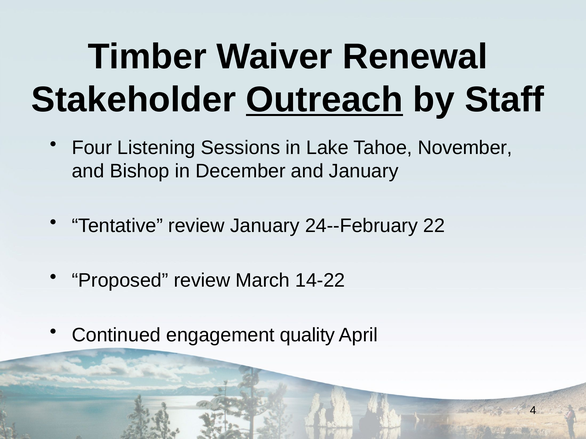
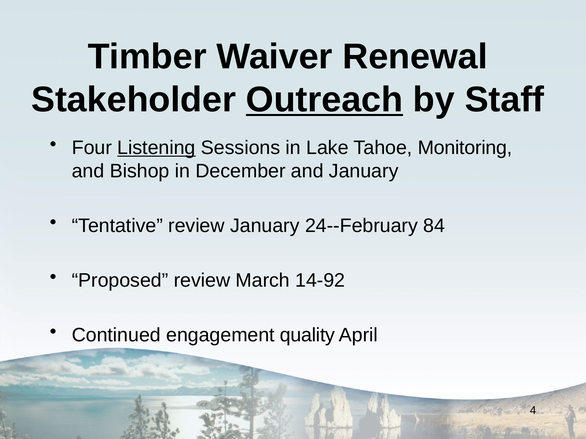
Listening underline: none -> present
November: November -> Monitoring
22: 22 -> 84
14-22: 14-22 -> 14-92
